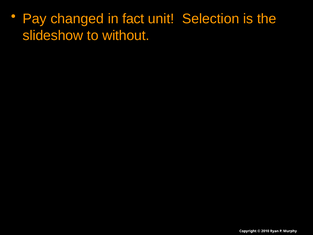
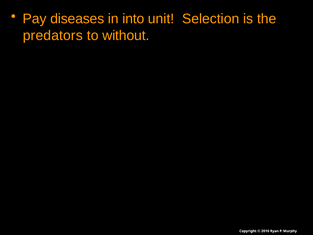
changed: changed -> diseases
fact: fact -> into
slideshow: slideshow -> predators
